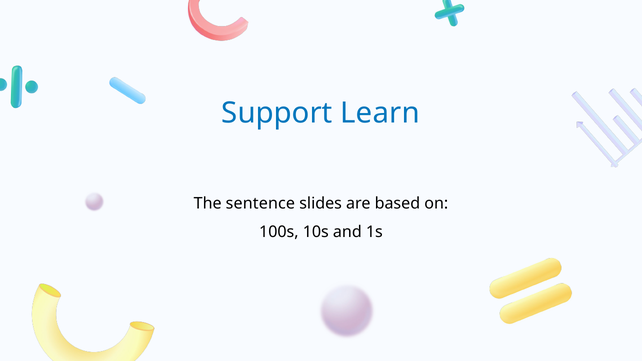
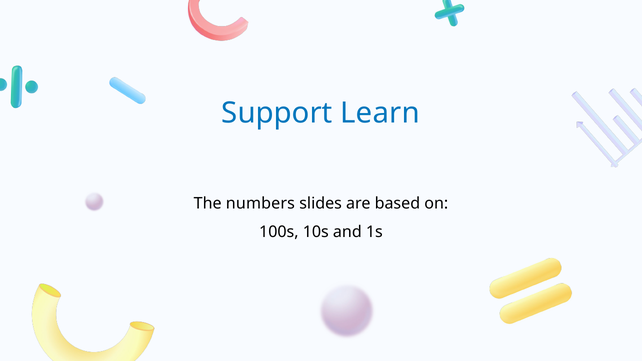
sentence: sentence -> numbers
